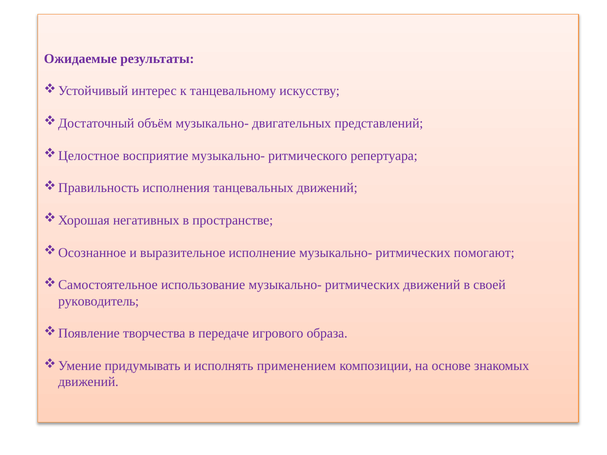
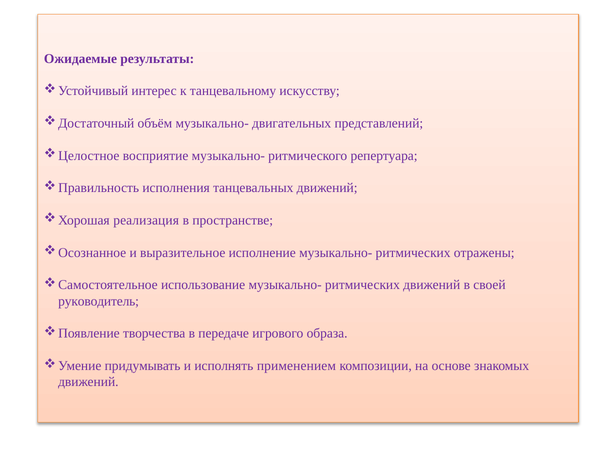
негативных: негативных -> реализация
помогают: помогают -> отражены
